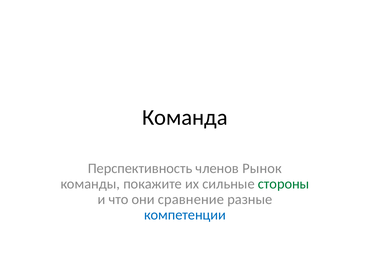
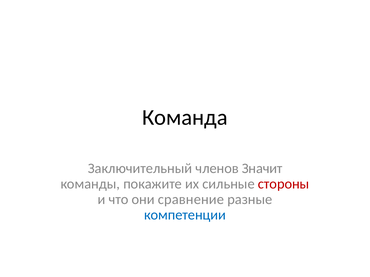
Перспективность: Перспективность -> Заключительный
Рынок: Рынок -> Значит
стороны colour: green -> red
